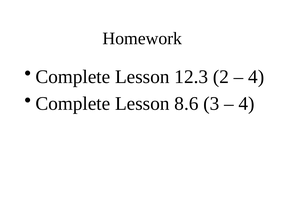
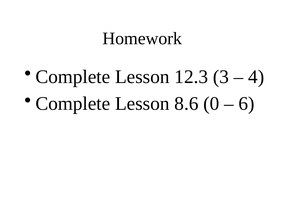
2: 2 -> 3
3: 3 -> 0
4 at (247, 104): 4 -> 6
